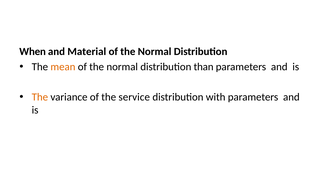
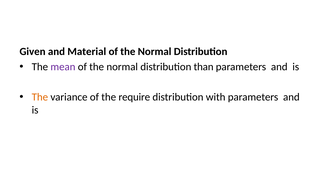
When: When -> Given
mean colour: orange -> purple
service: service -> require
